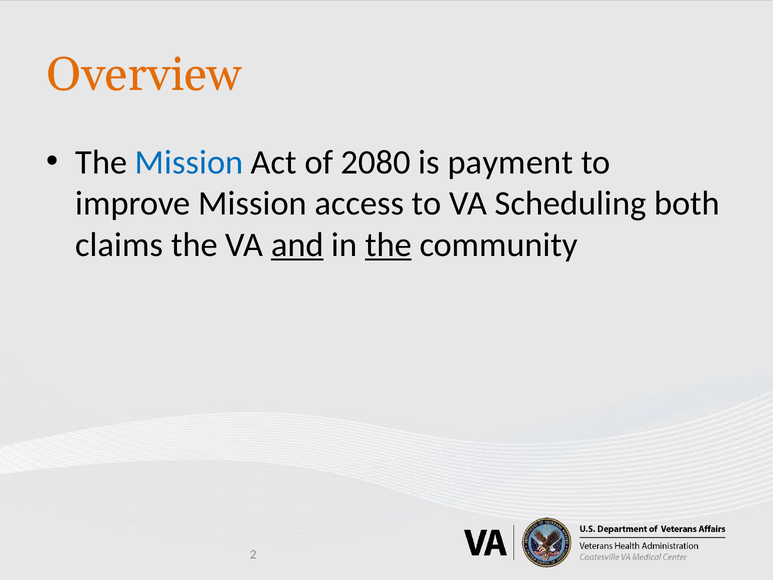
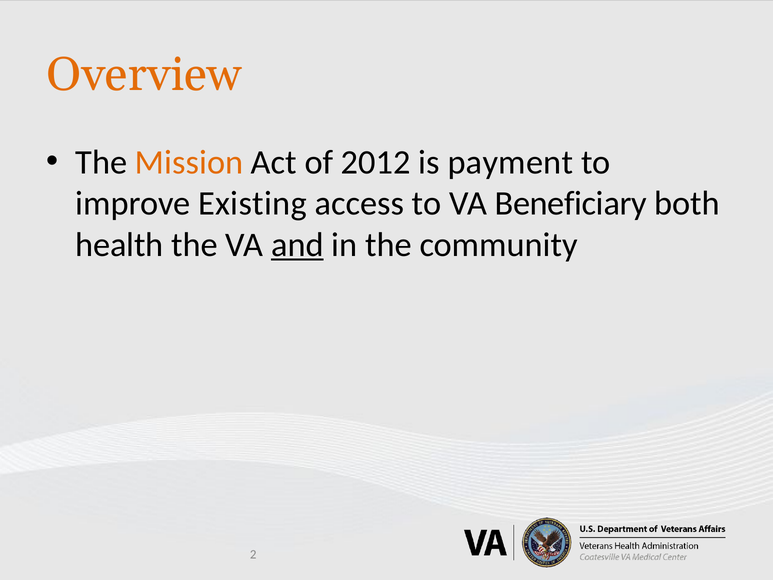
Mission at (189, 162) colour: blue -> orange
2080: 2080 -> 2012
improve Mission: Mission -> Existing
Scheduling: Scheduling -> Beneficiary
claims: claims -> health
the at (388, 245) underline: present -> none
